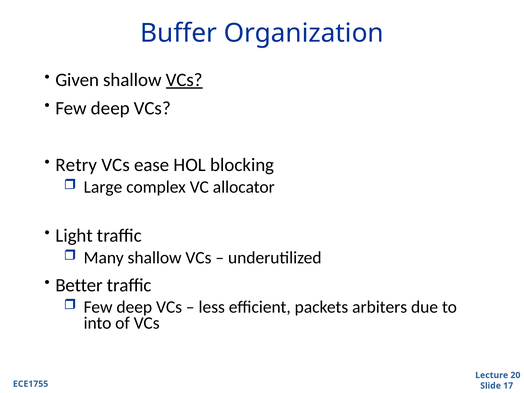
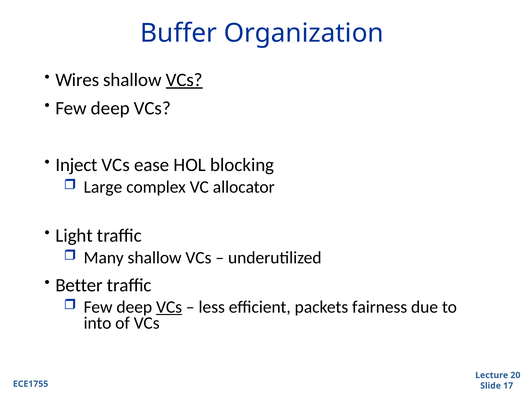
Given: Given -> Wires
Retry: Retry -> Inject
VCs at (169, 307) underline: none -> present
arbiters: arbiters -> fairness
